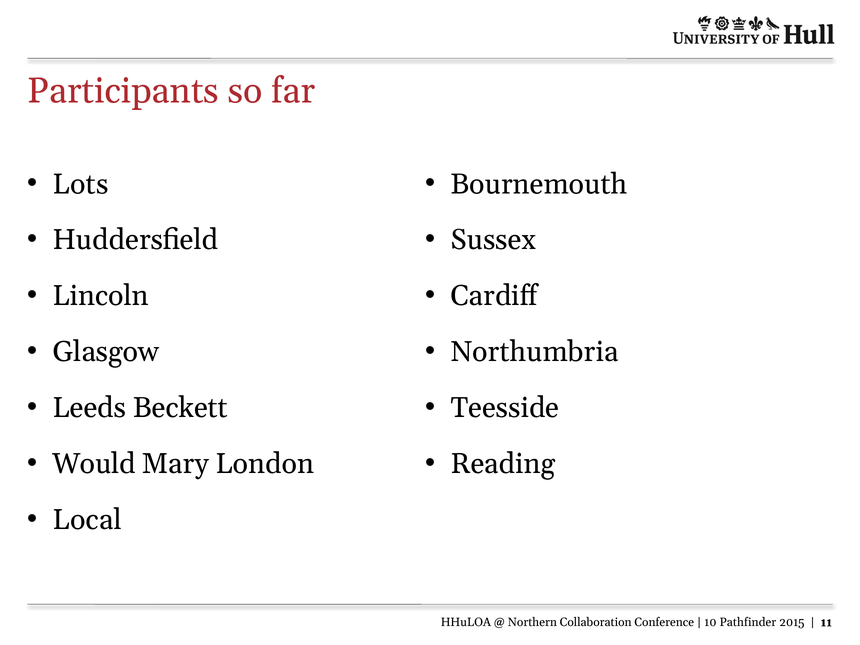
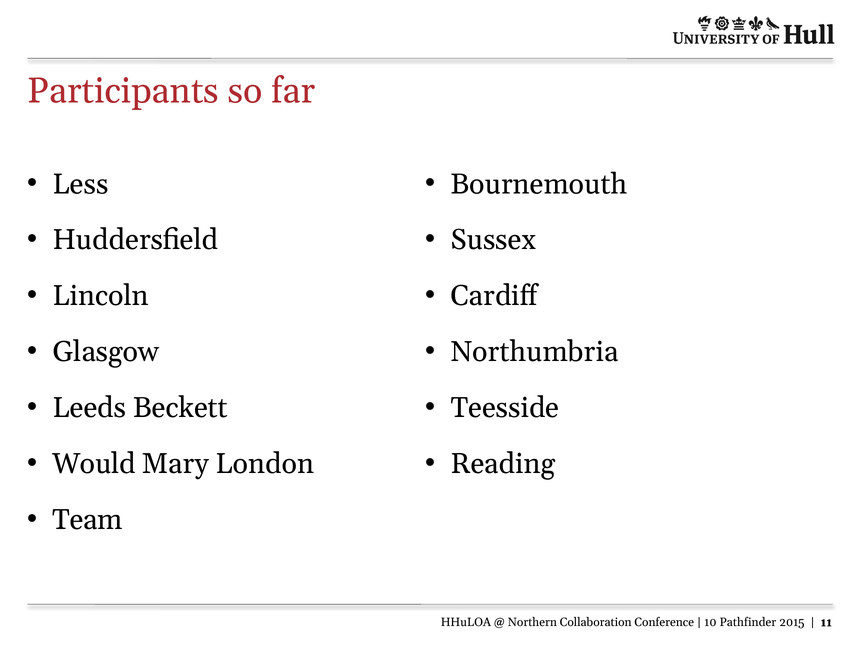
Lots: Lots -> Less
Local: Local -> Team
